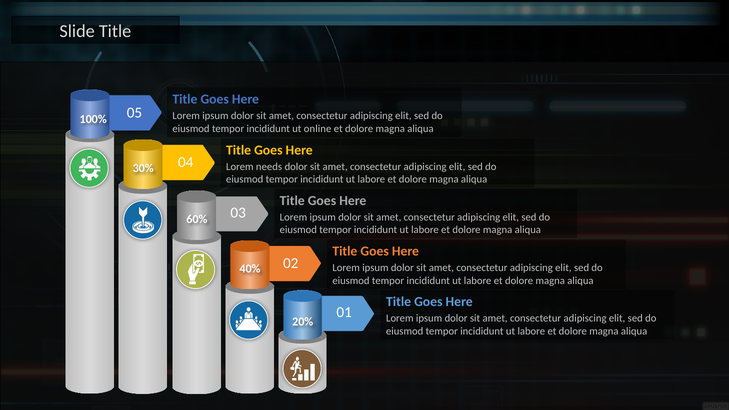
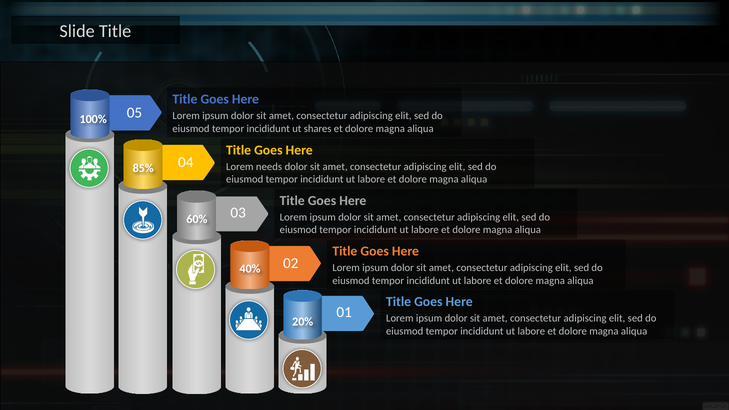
online: online -> shares
30%: 30% -> 85%
